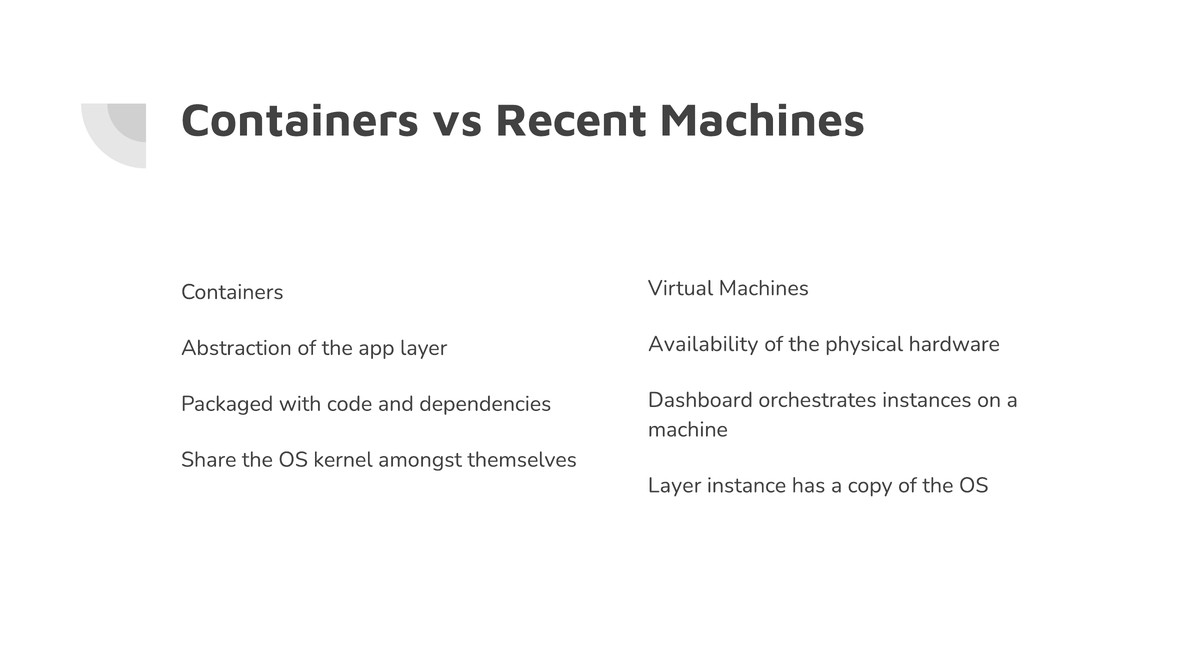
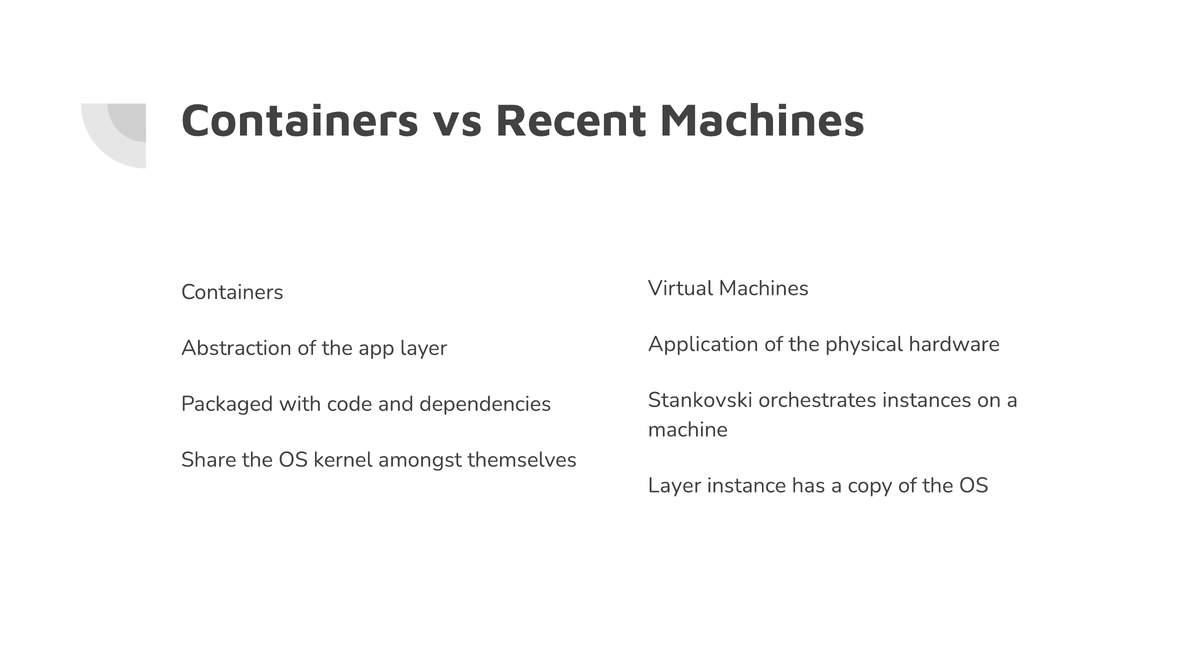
Availability: Availability -> Application
Dashboard: Dashboard -> Stankovski
